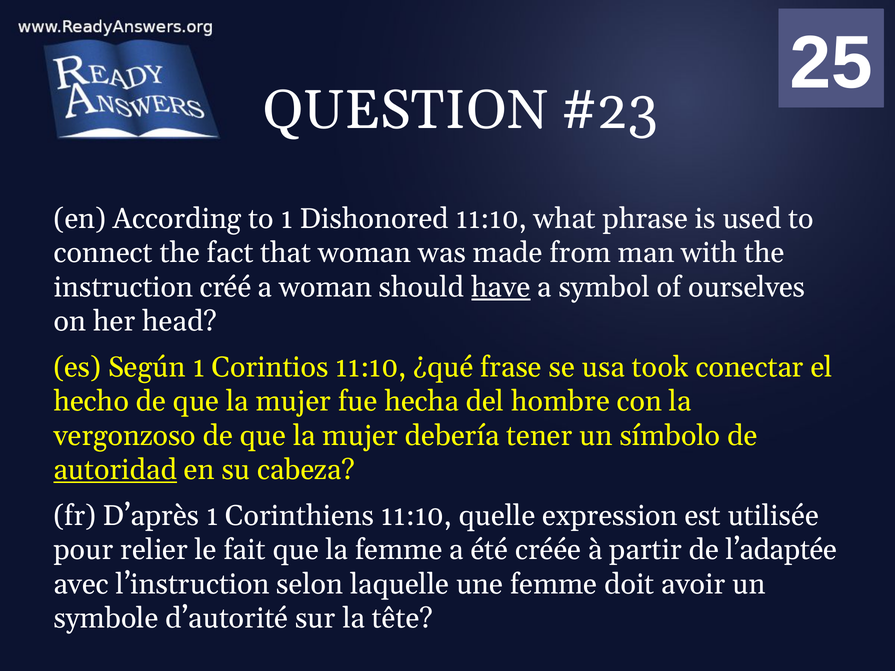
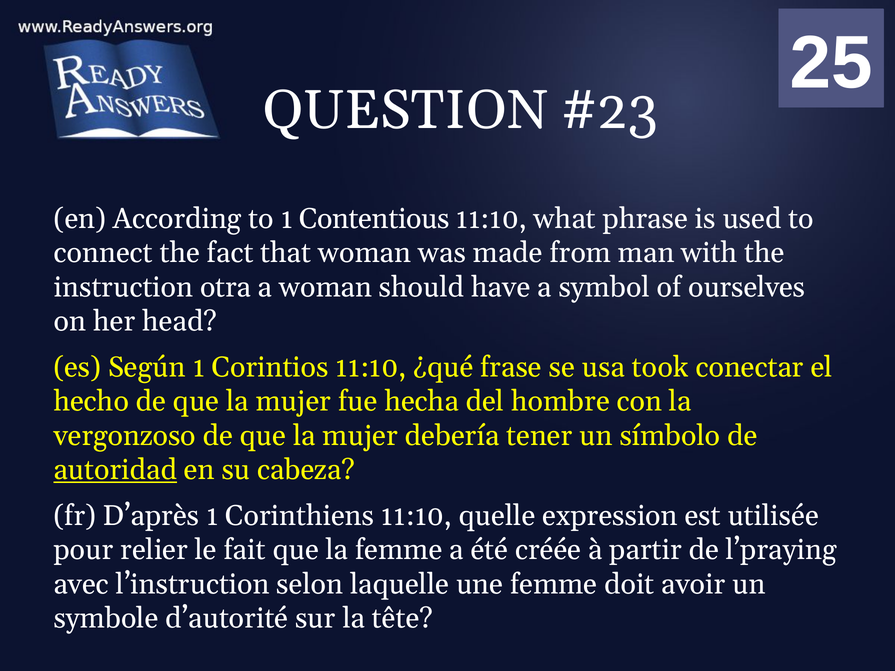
Dishonored: Dishonored -> Contentious
créé: créé -> otra
have underline: present -> none
l’adaptée: l’adaptée -> l’praying
